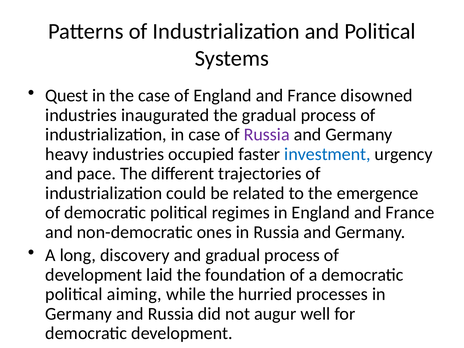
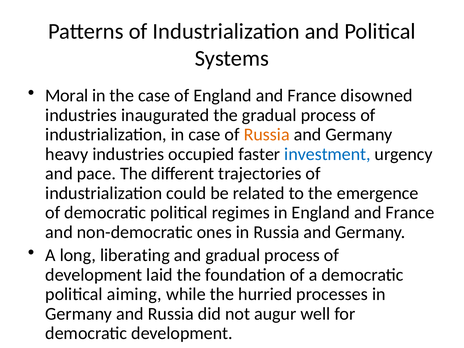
Quest: Quest -> Moral
Russia at (267, 135) colour: purple -> orange
discovery: discovery -> liberating
